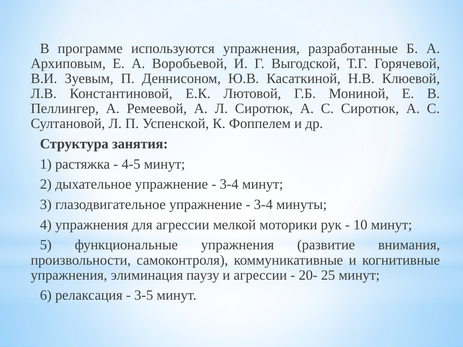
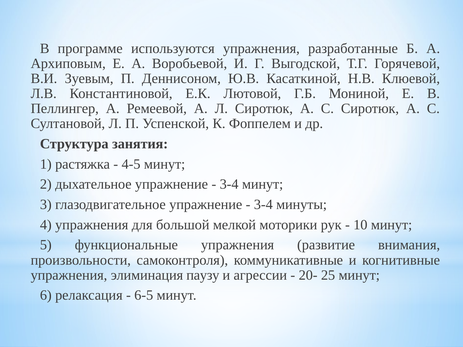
для агрессии: агрессии -> большой
3-5: 3-5 -> 6-5
